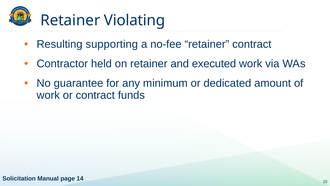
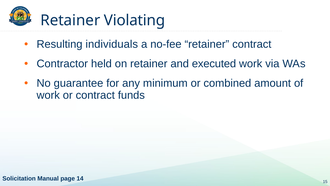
supporting: supporting -> individuals
dedicated: dedicated -> combined
